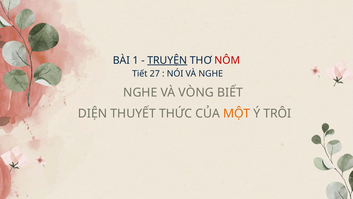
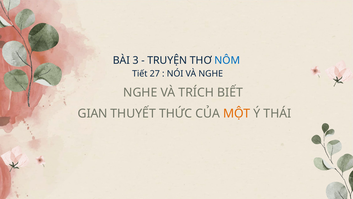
1: 1 -> 3
TRUYỆN underline: present -> none
NÔM colour: red -> blue
VÒNG: VÒNG -> TRÍCH
DIỆN: DIỆN -> GIAN
TRÔI: TRÔI -> THÁI
